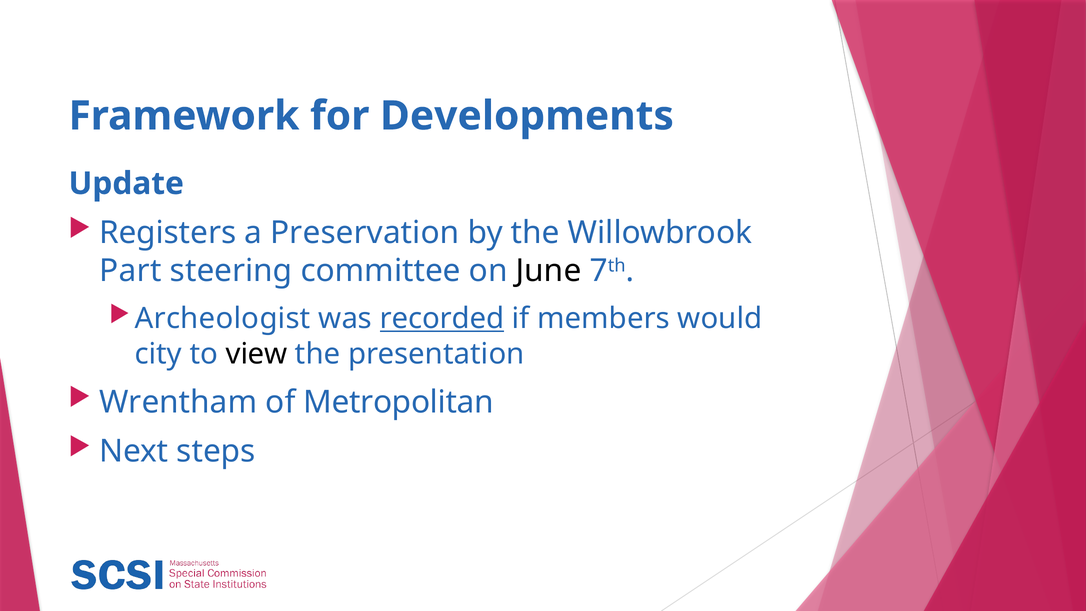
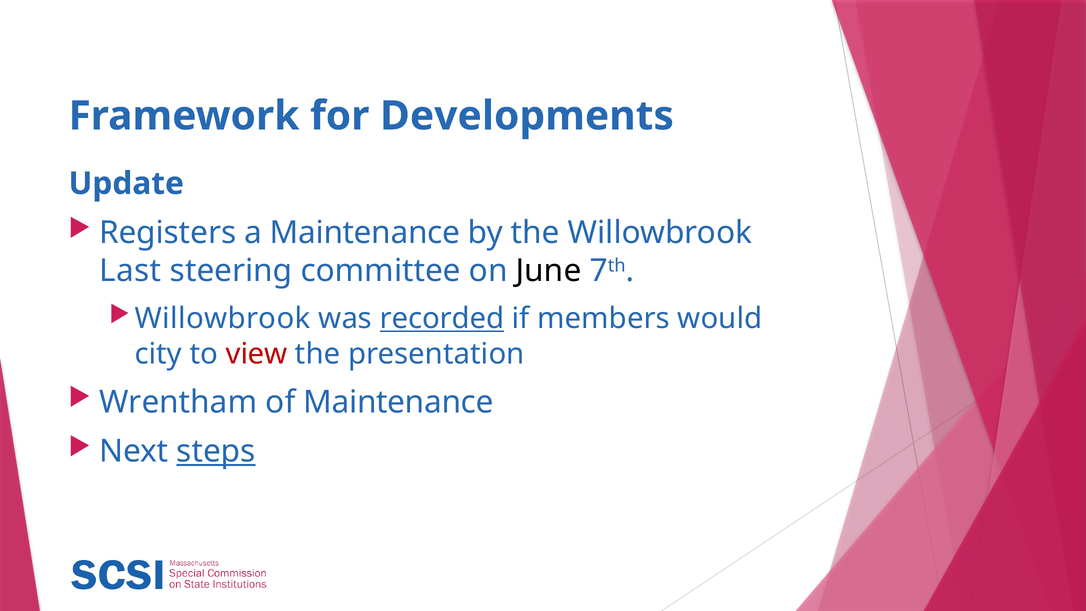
a Preservation: Preservation -> Maintenance
Part: Part -> Last
Archeologist at (223, 319): Archeologist -> Willowbrook
view colour: black -> red
of Metropolitan: Metropolitan -> Maintenance
steps underline: none -> present
